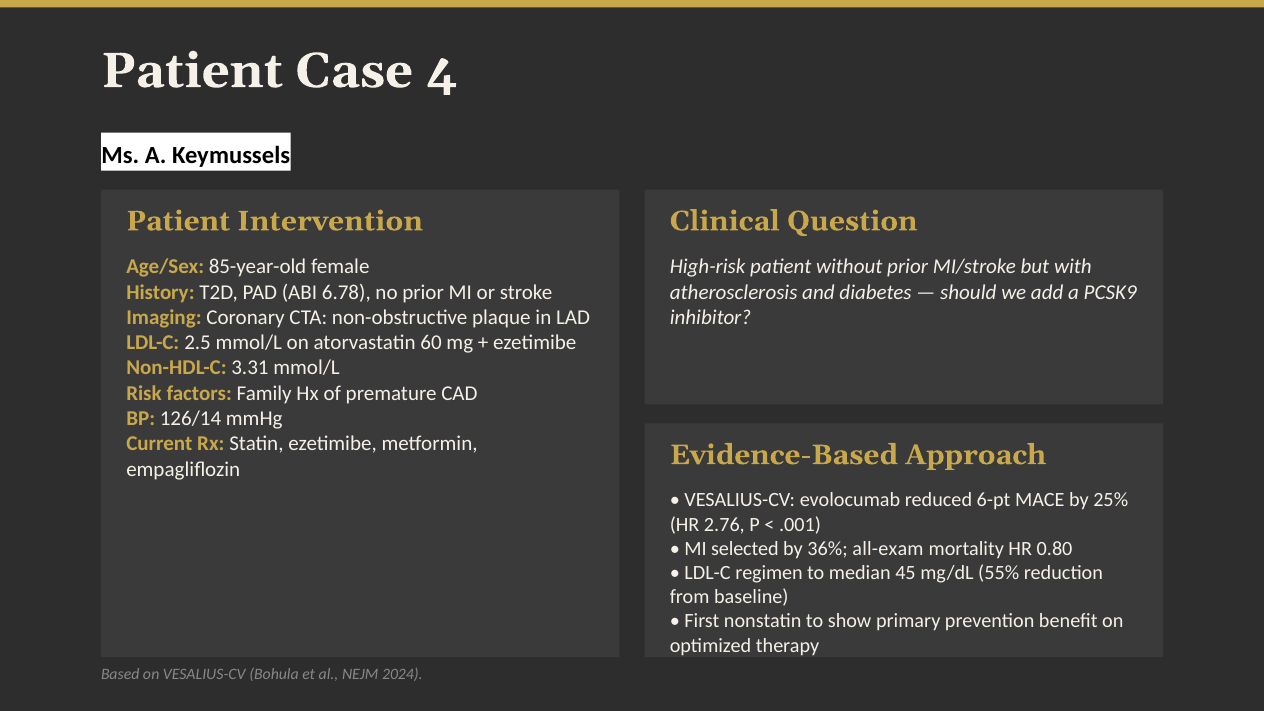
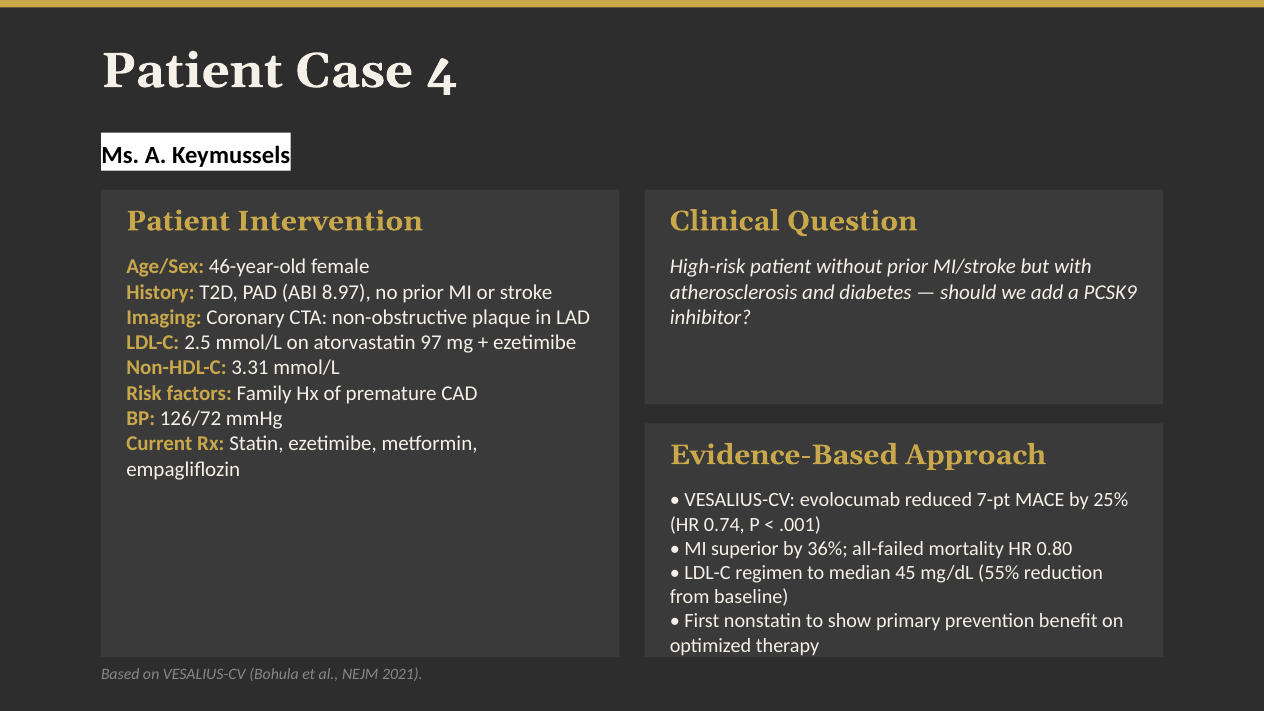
85-year-old: 85-year-old -> 46-year-old
6.78: 6.78 -> 8.97
60: 60 -> 97
126/14: 126/14 -> 126/72
6-pt: 6-pt -> 7-pt
2.76: 2.76 -> 0.74
selected: selected -> superior
all-exam: all-exam -> all-failed
2024: 2024 -> 2021
